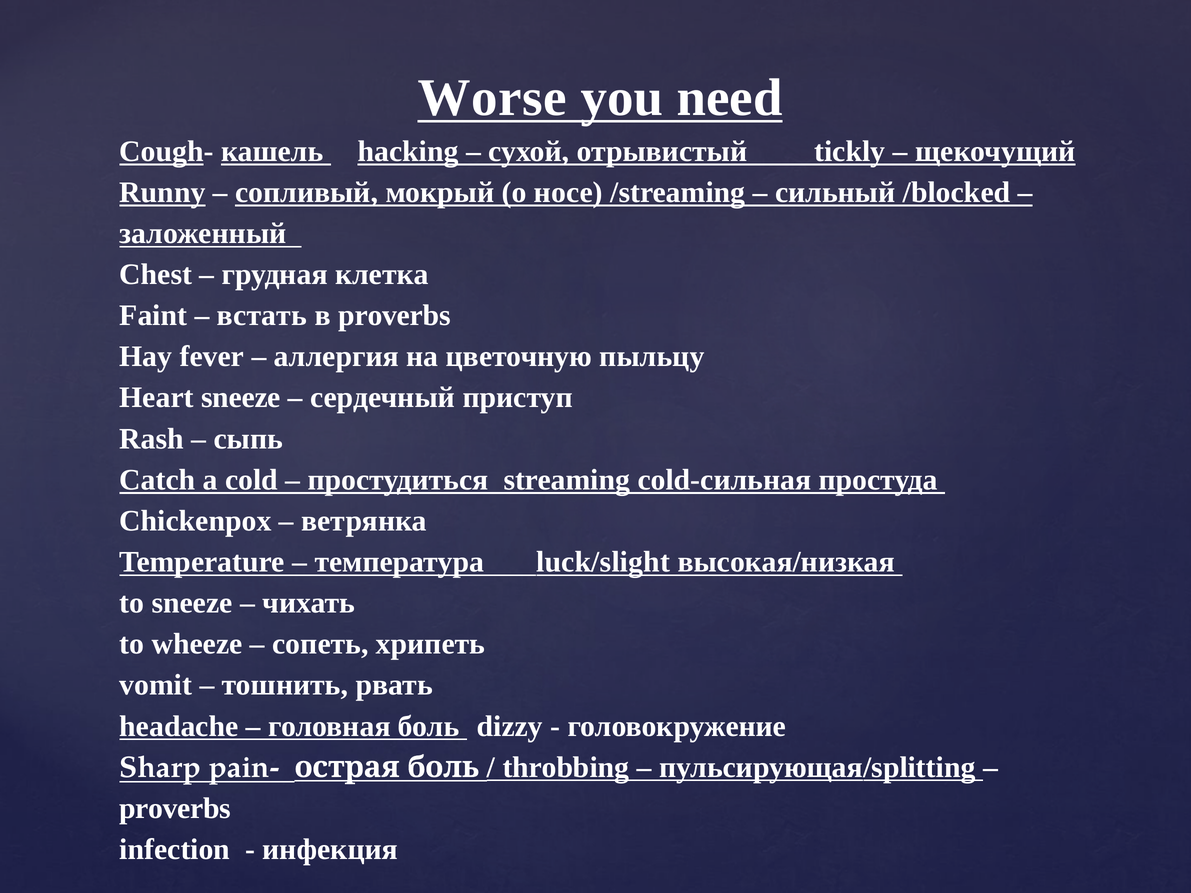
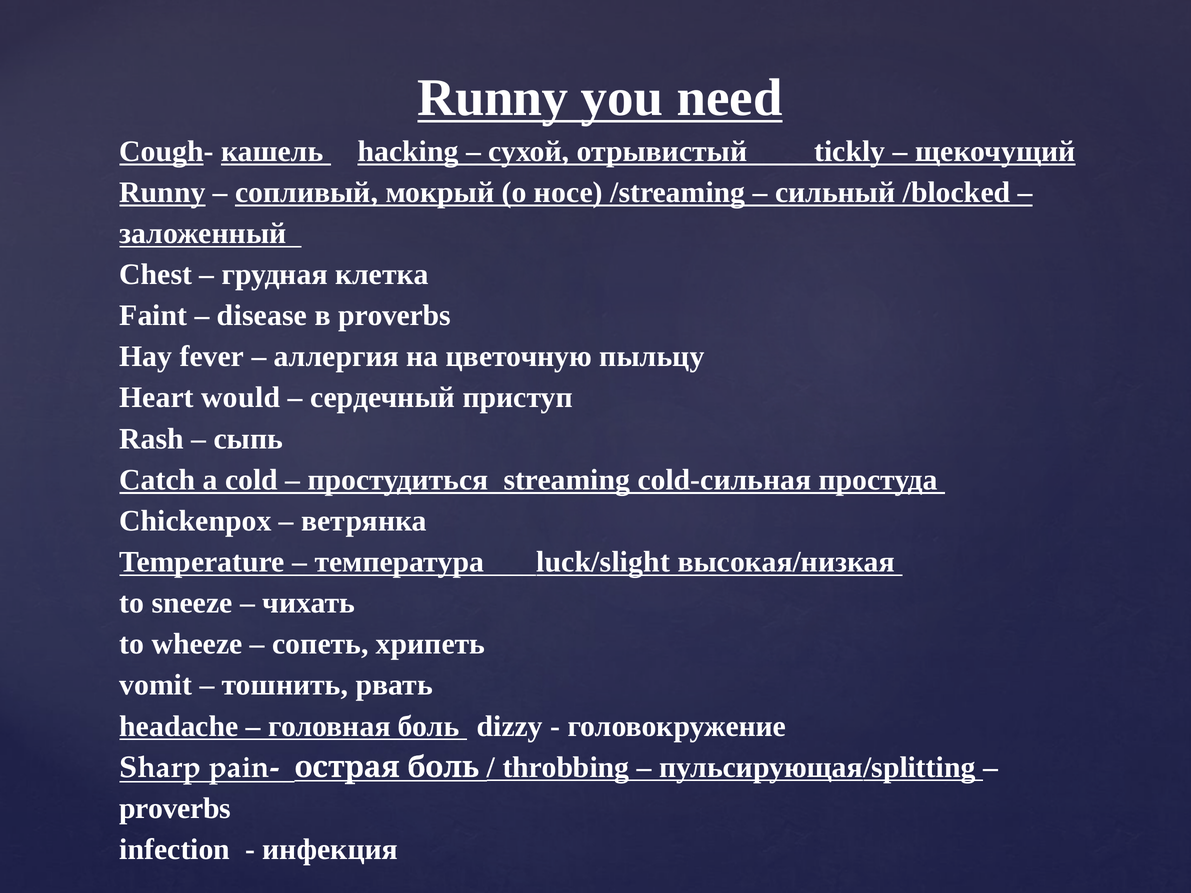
Worse at (492, 98): Worse -> Runny
встать: встать -> disease
Heart sneeze: sneeze -> would
